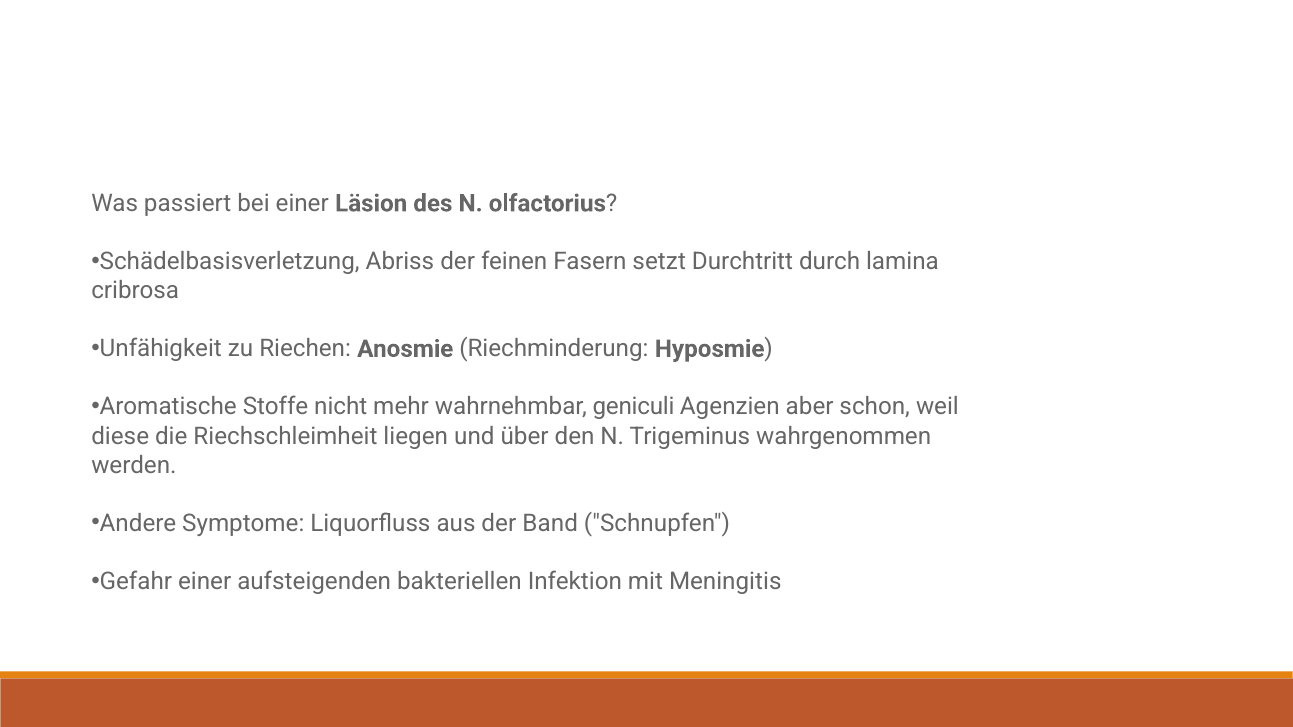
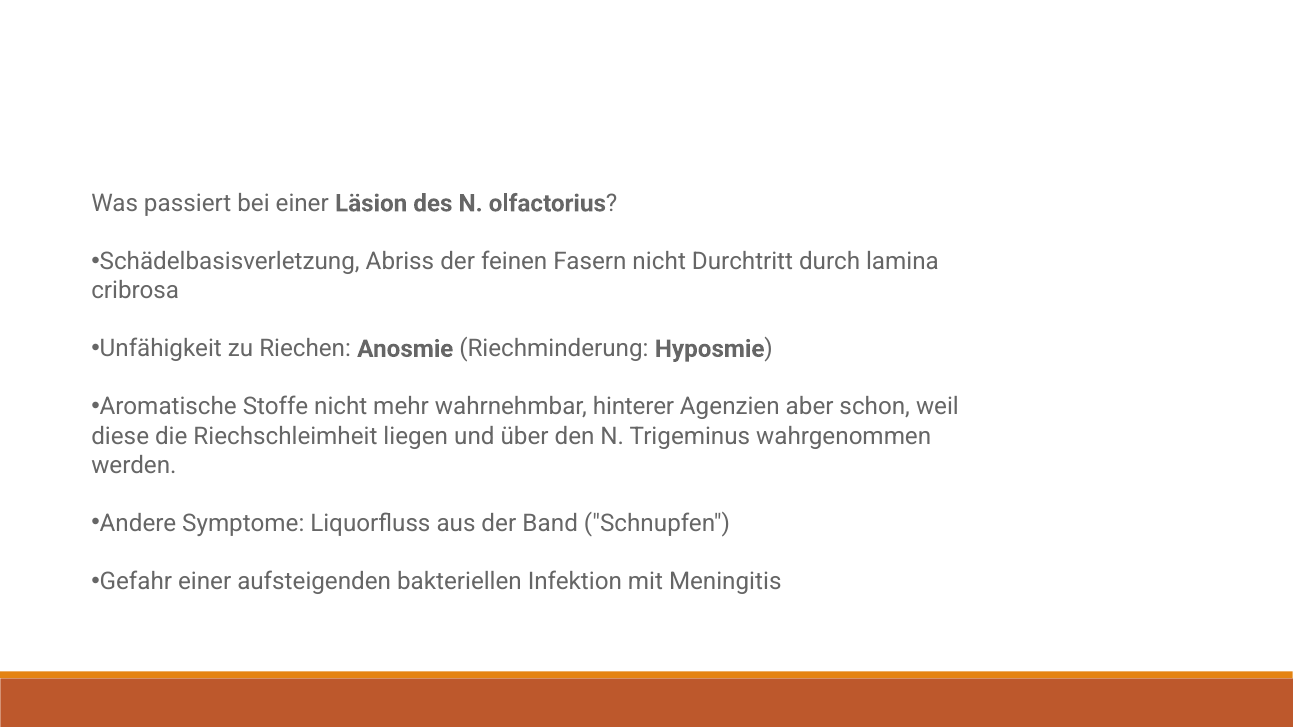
Fasern setzt: setzt -> nicht
geniculi: geniculi -> hinterer
